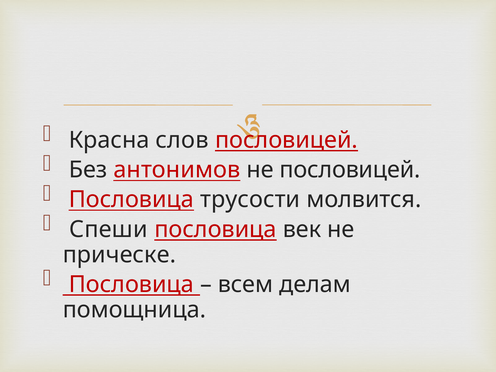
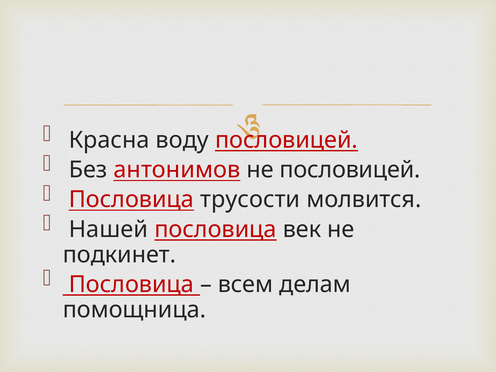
слов: слов -> воду
Спеши: Спеши -> Нашей
прическе: прическе -> подкинет
